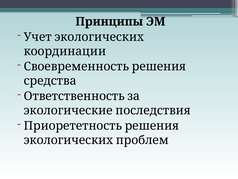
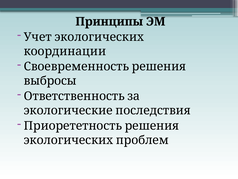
средства: средства -> выбросы
